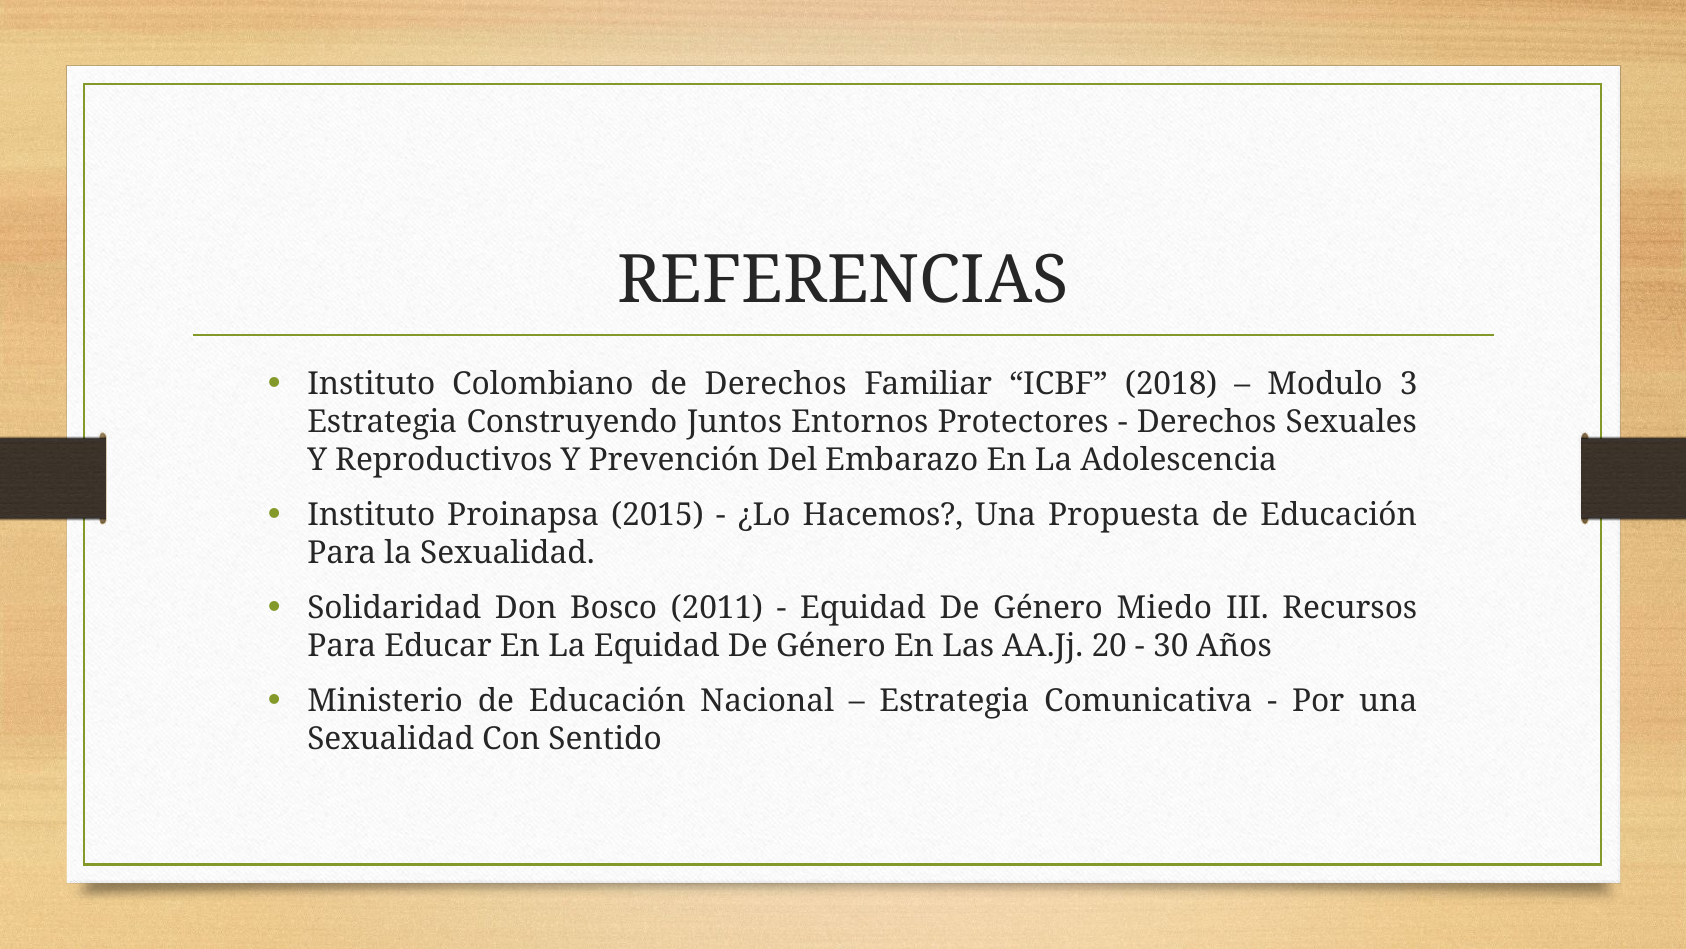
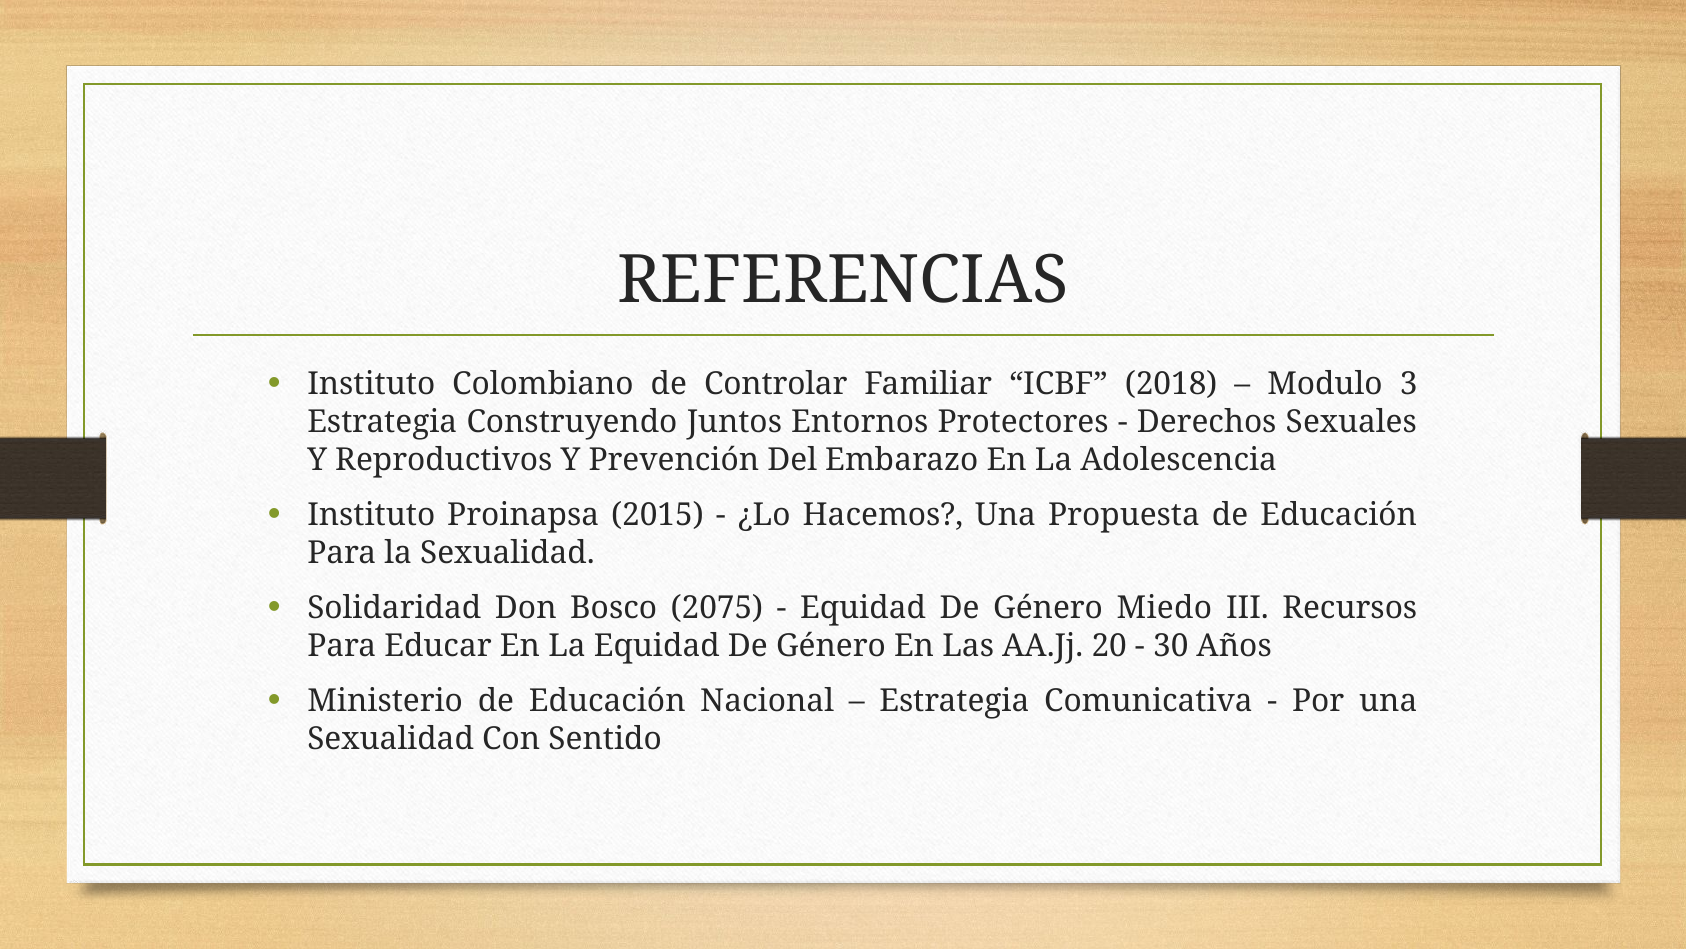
de Derechos: Derechos -> Controlar
2011: 2011 -> 2075
